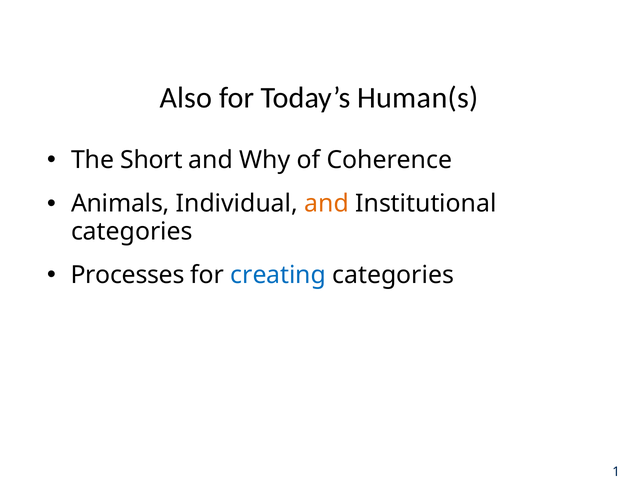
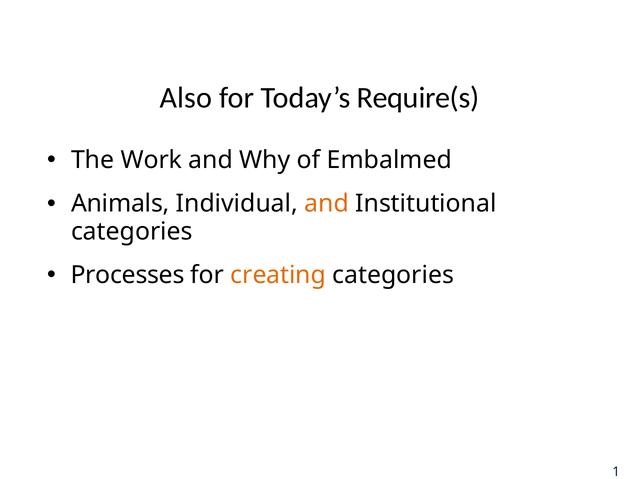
Human(s: Human(s -> Require(s
Short: Short -> Work
Coherence: Coherence -> Embalmed
creating colour: blue -> orange
